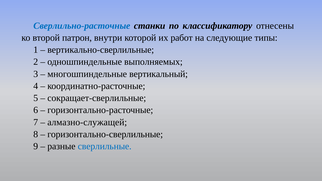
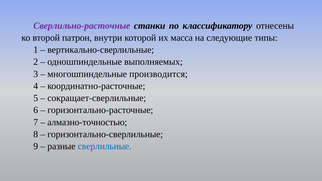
Сверлильно-расточные colour: blue -> purple
работ: работ -> масса
вертикальный: вертикальный -> производится
алмазно-служащей: алмазно-служащей -> алмазно-точностью
